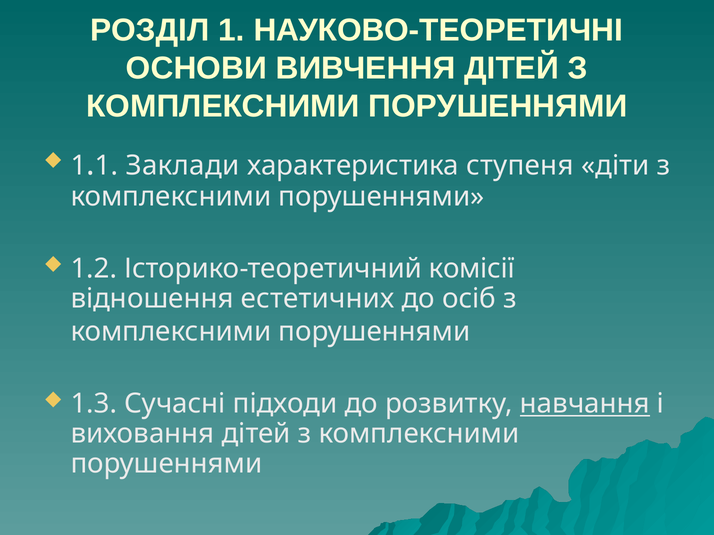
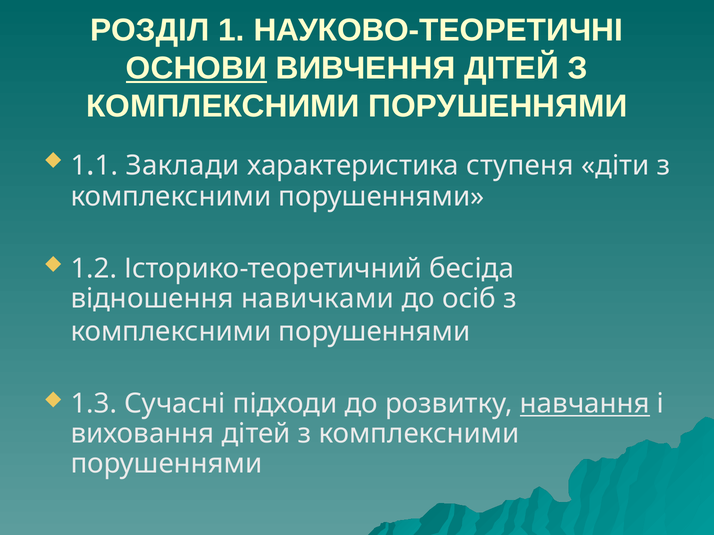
ОСНОВИ underline: none -> present
комісії: комісії -> бесіда
естетичних: естетичних -> навичками
